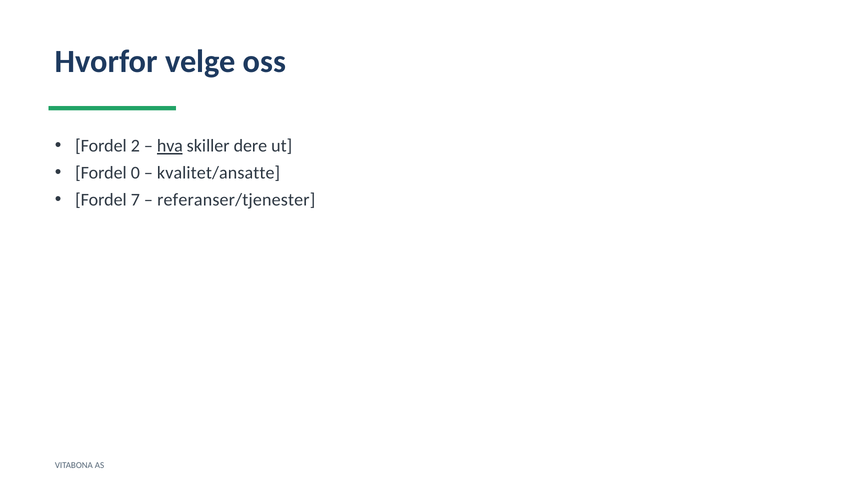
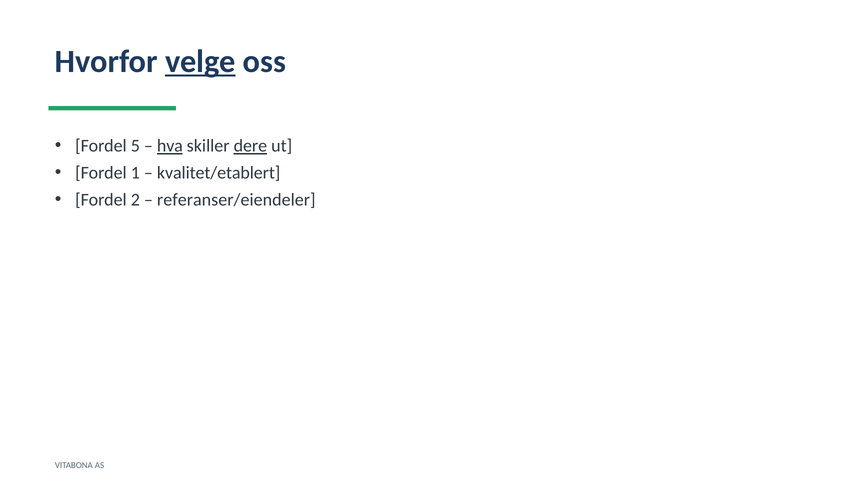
velge underline: none -> present
2: 2 -> 5
dere underline: none -> present
0: 0 -> 1
kvalitet/ansatte: kvalitet/ansatte -> kvalitet/etablert
7: 7 -> 2
referanser/tjenester: referanser/tjenester -> referanser/eiendeler
